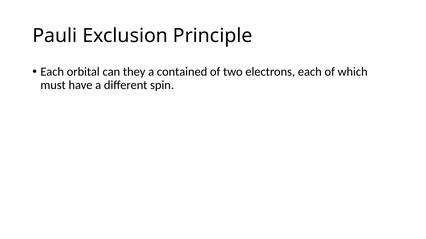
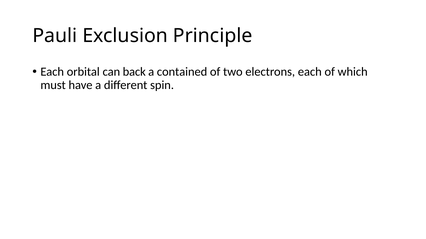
they: they -> back
